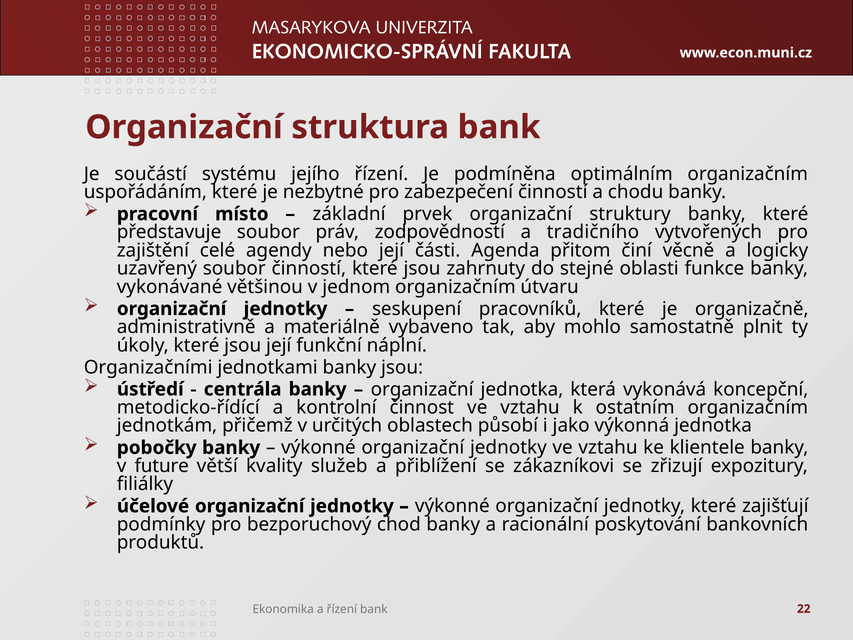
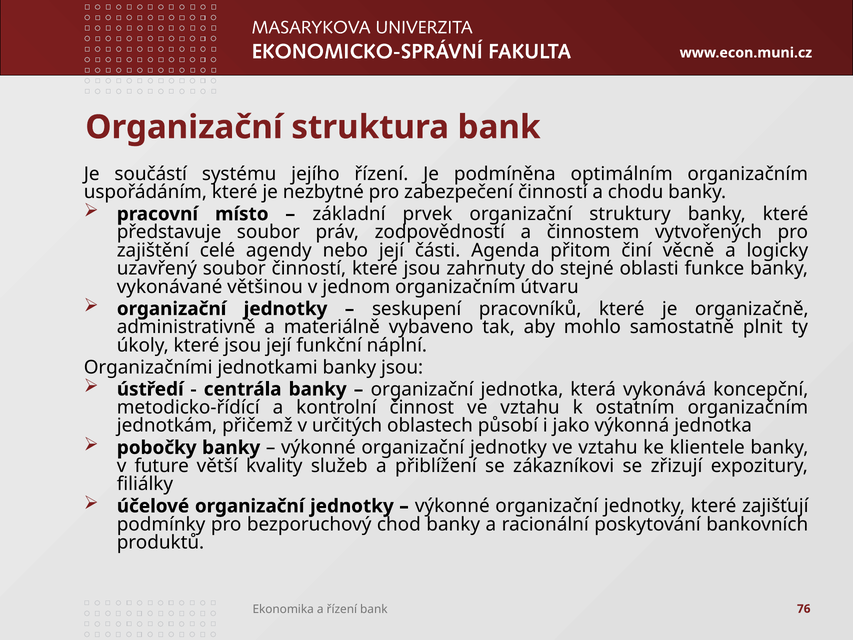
tradičního: tradičního -> činnostem
22: 22 -> 76
